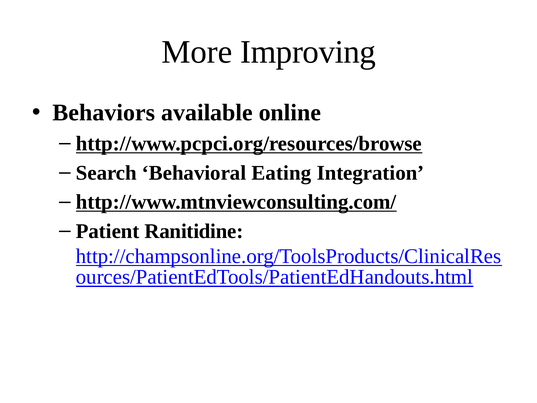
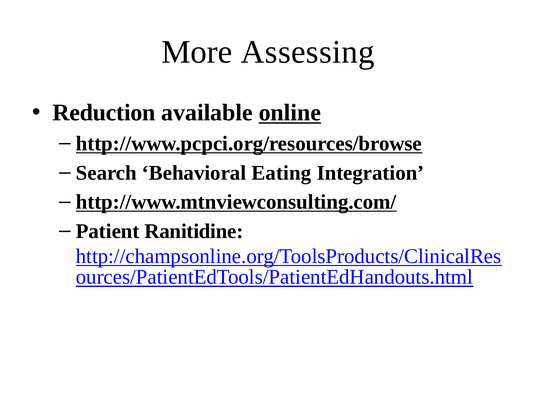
Improving: Improving -> Assessing
Behaviors: Behaviors -> Reduction
online underline: none -> present
